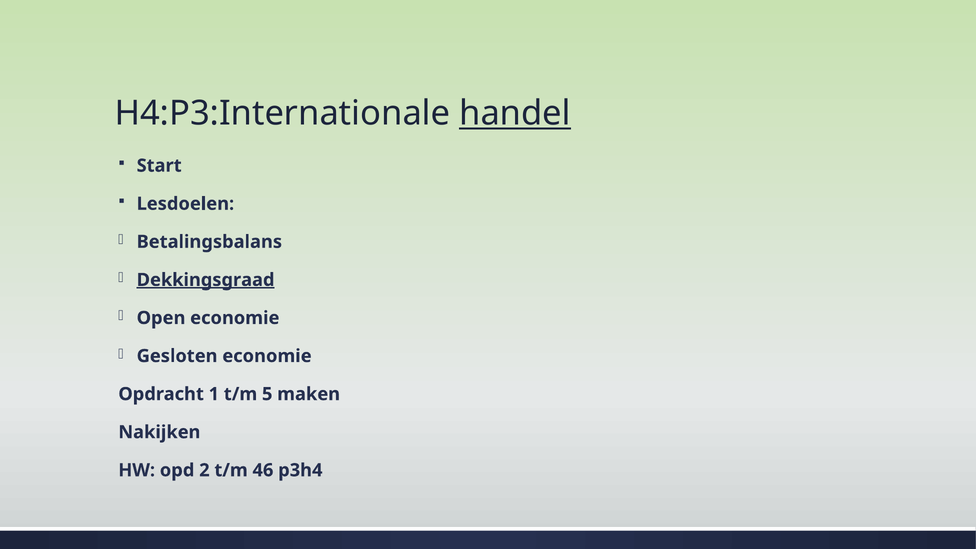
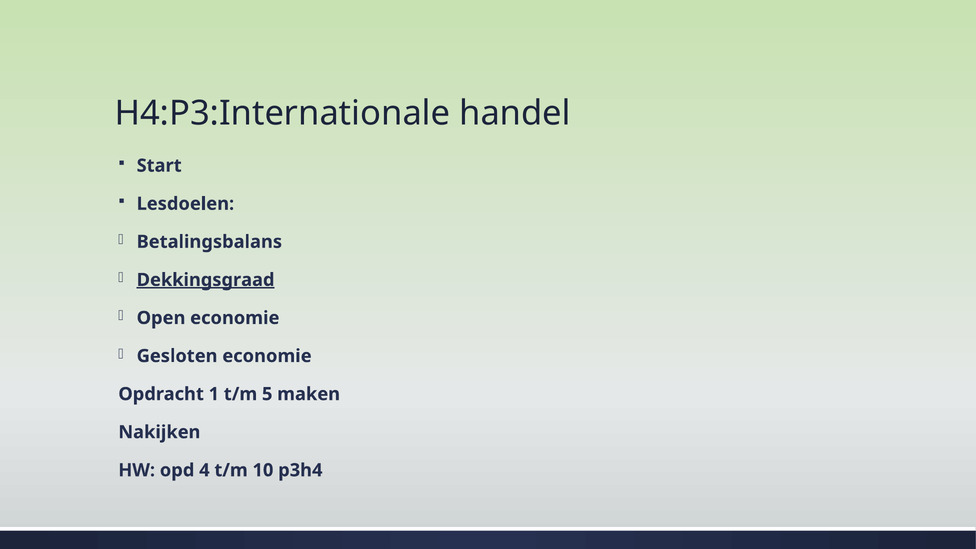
handel underline: present -> none
2: 2 -> 4
46: 46 -> 10
